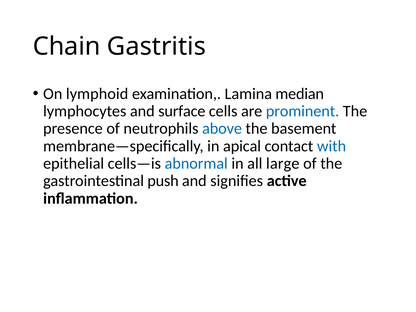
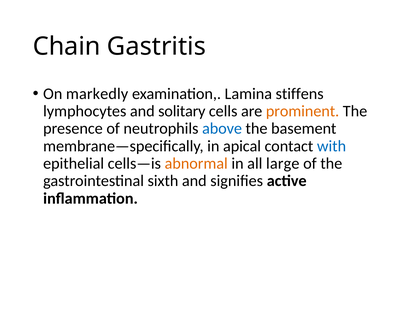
lymphoid: lymphoid -> markedly
median: median -> stiffens
surface: surface -> solitary
prominent colour: blue -> orange
abnormal colour: blue -> orange
push: push -> sixth
